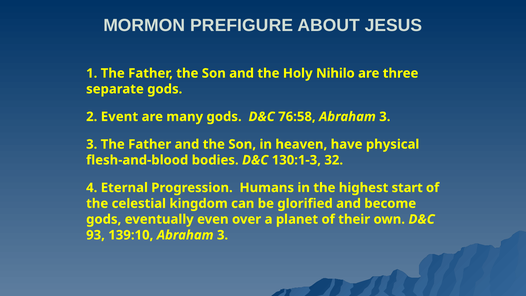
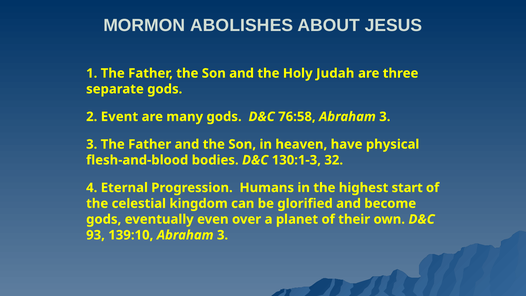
PREFIGURE: PREFIGURE -> ABOLISHES
Nihilo: Nihilo -> Judah
